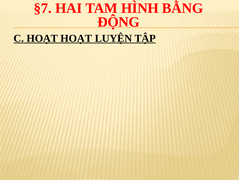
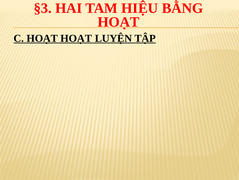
§7: §7 -> §3
HÌNH: HÌNH -> HIỆU
ĐỘNG at (119, 22): ĐỘNG -> HOẠT
